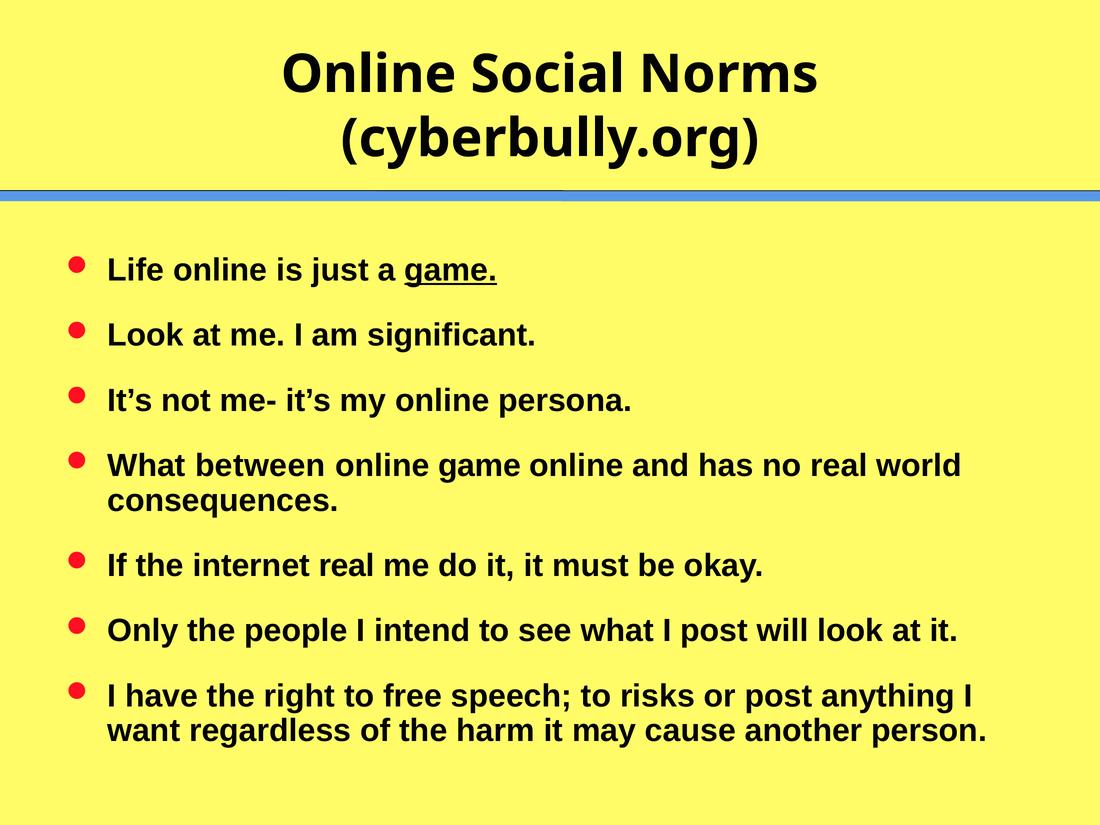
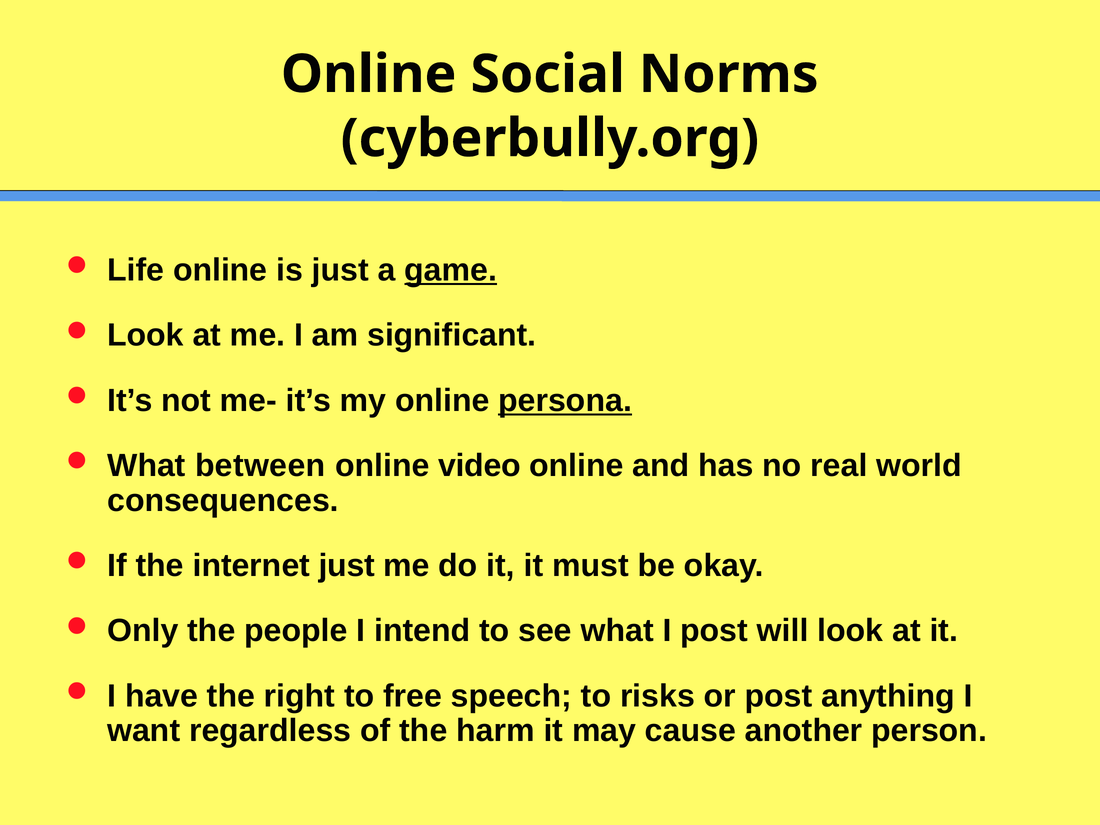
persona underline: none -> present
online game: game -> video
internet real: real -> just
